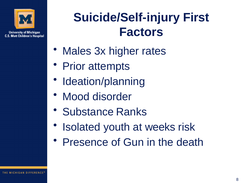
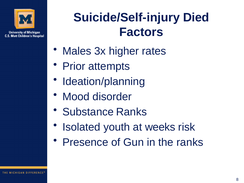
First: First -> Died
the death: death -> ranks
